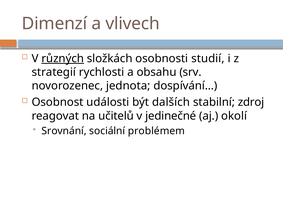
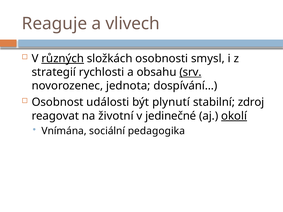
Dimenzí: Dimenzí -> Reaguje
studií: studií -> smysl
srv underline: none -> present
dalších: dalších -> plynutí
učitelů: učitelů -> životní
okolí underline: none -> present
Srovnání: Srovnání -> Vnímána
problémem: problémem -> pedagogika
